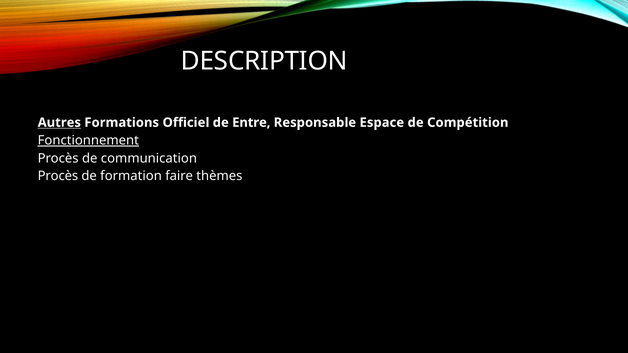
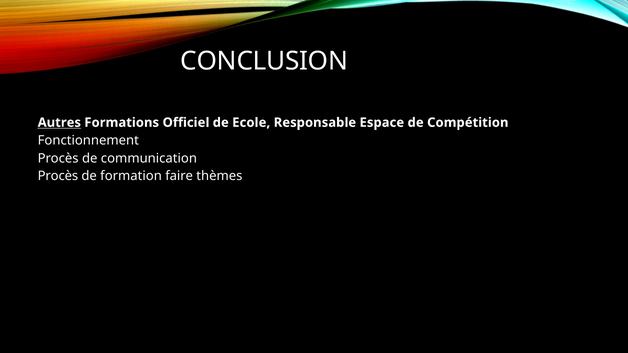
DESCRIPTION: DESCRIPTION -> CONCLUSION
Entre: Entre -> Ecole
Fonctionnement underline: present -> none
